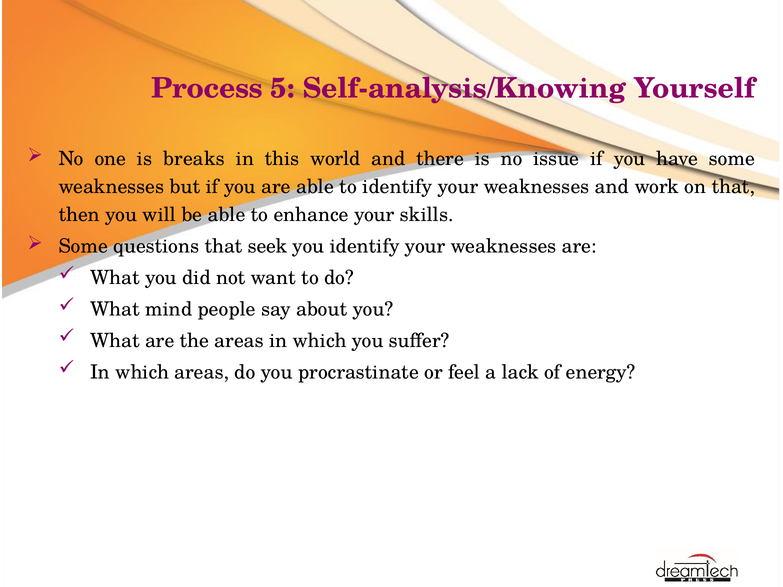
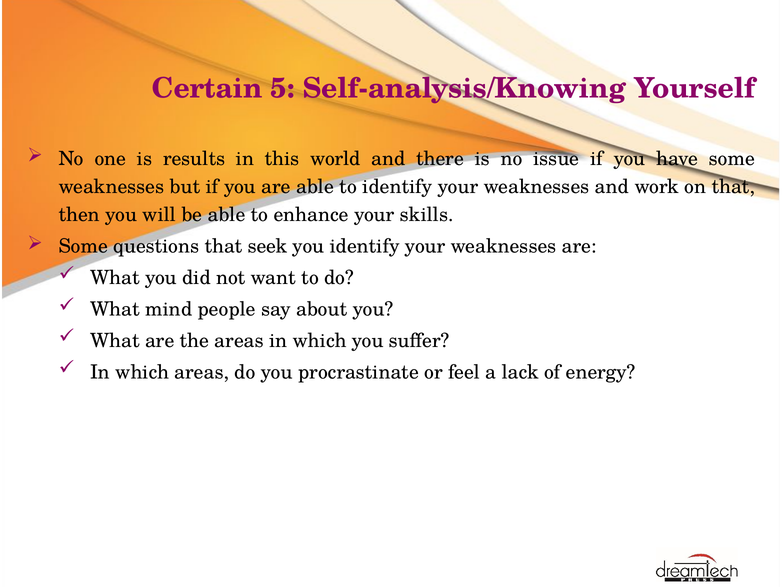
Process: Process -> Certain
breaks: breaks -> results
